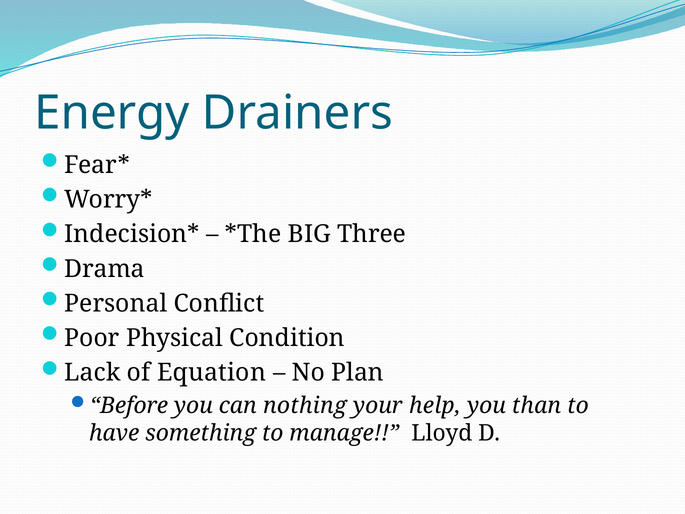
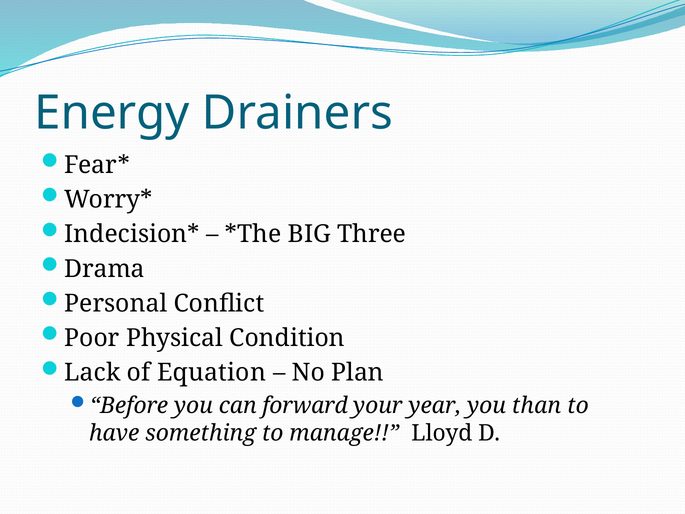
nothing: nothing -> forward
help: help -> year
